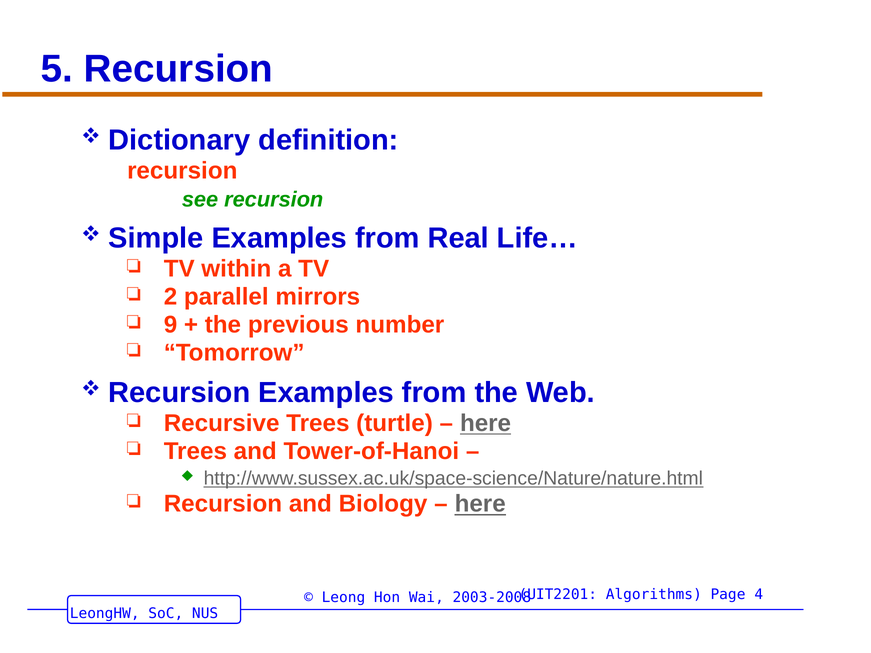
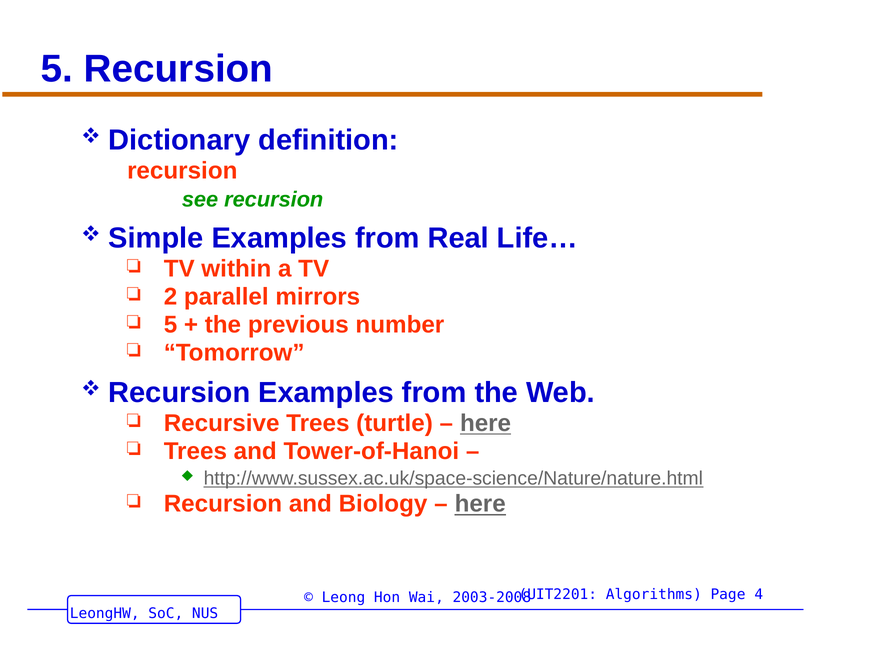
9 at (171, 325): 9 -> 5
